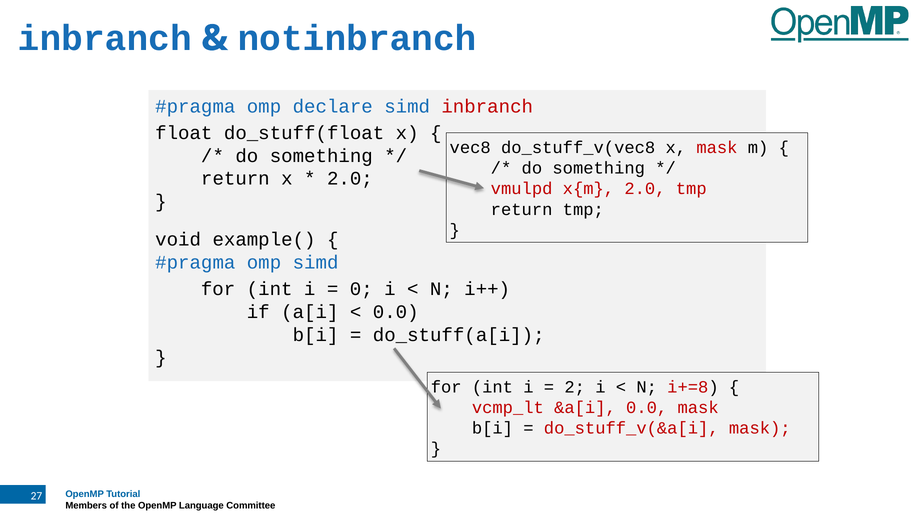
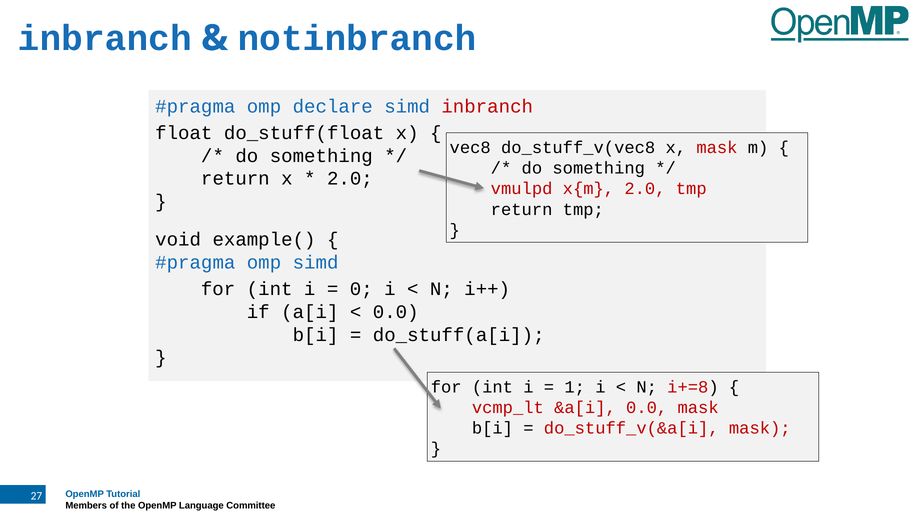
2: 2 -> 1
